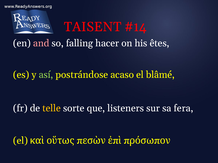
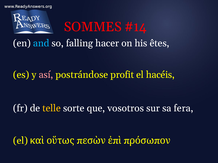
TAISENT: TAISENT -> SOMMES
and colour: pink -> light blue
así colour: light green -> pink
acaso: acaso -> profit
blâmé: blâmé -> hacéis
listeners: listeners -> vosotros
